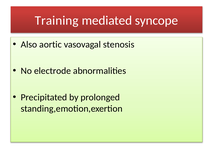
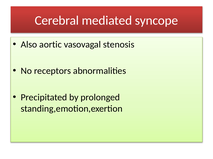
Training: Training -> Cerebral
electrode: electrode -> receptors
